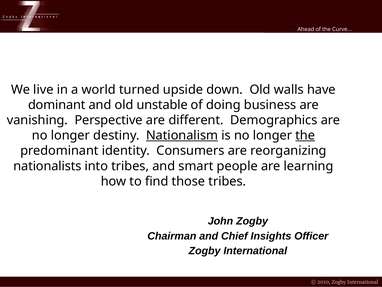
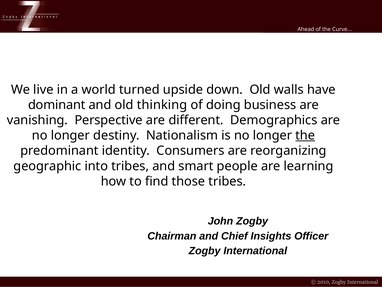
unstable: unstable -> thinking
Nationalism underline: present -> none
nationalists: nationalists -> geographic
